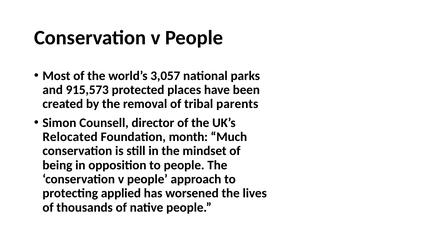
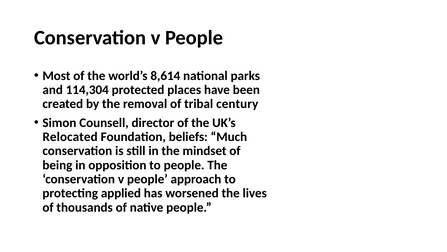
3,057: 3,057 -> 8,614
915,573: 915,573 -> 114,304
parents: parents -> century
month: month -> beliefs
